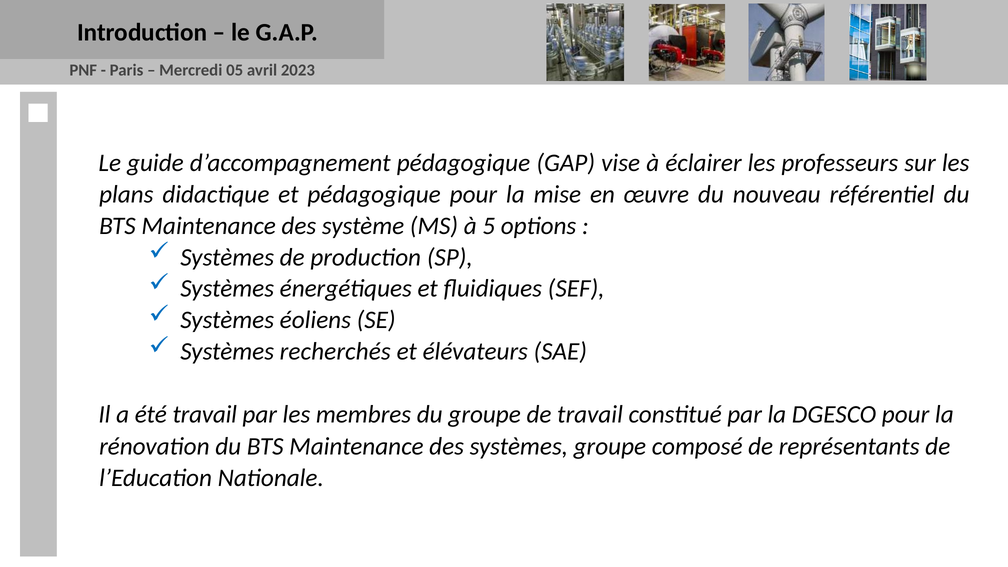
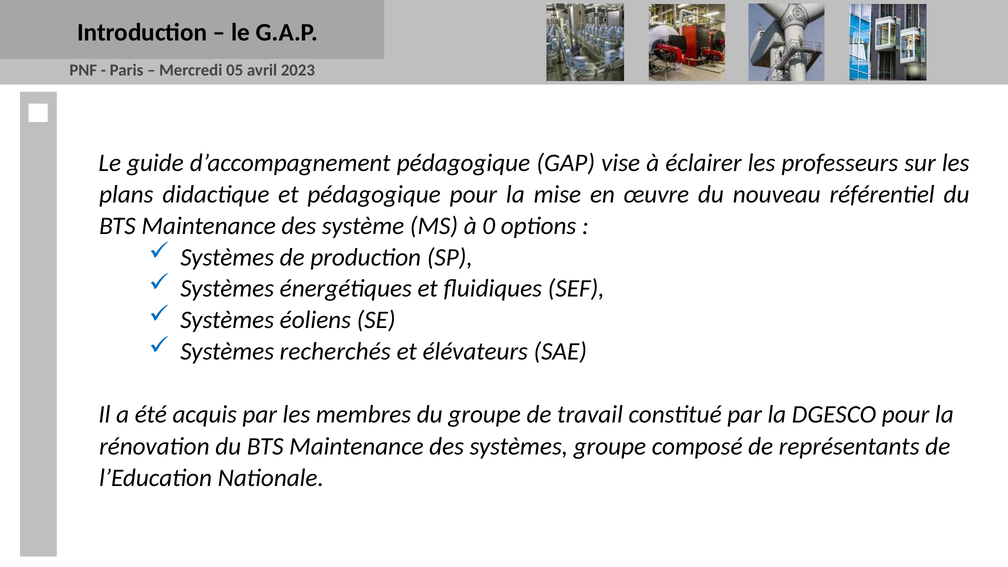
5: 5 -> 0
été travail: travail -> acquis
